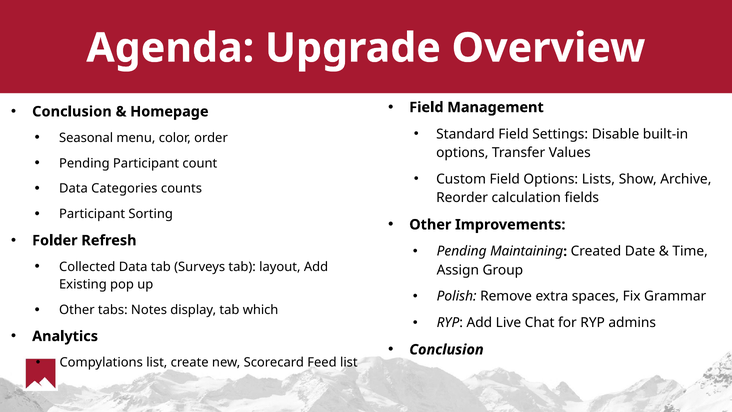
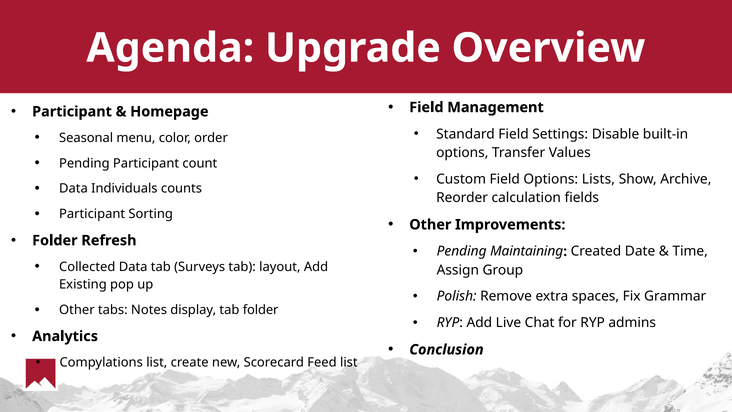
Conclusion at (72, 112): Conclusion -> Participant
Categories: Categories -> Individuals
tab which: which -> folder
